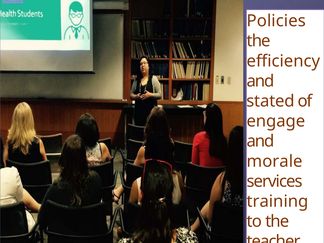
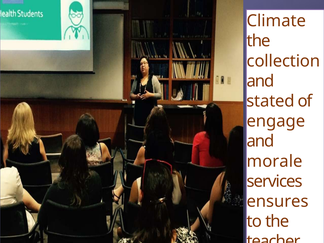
Policies: Policies -> Climate
efficiency: efficiency -> collection
training: training -> ensures
